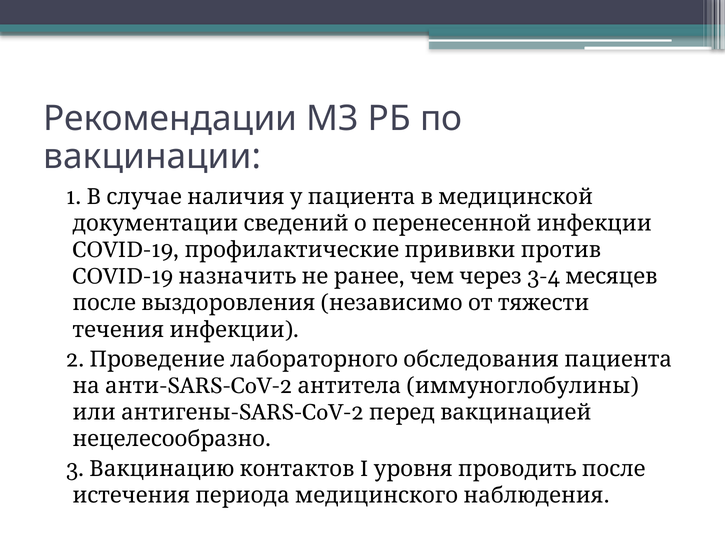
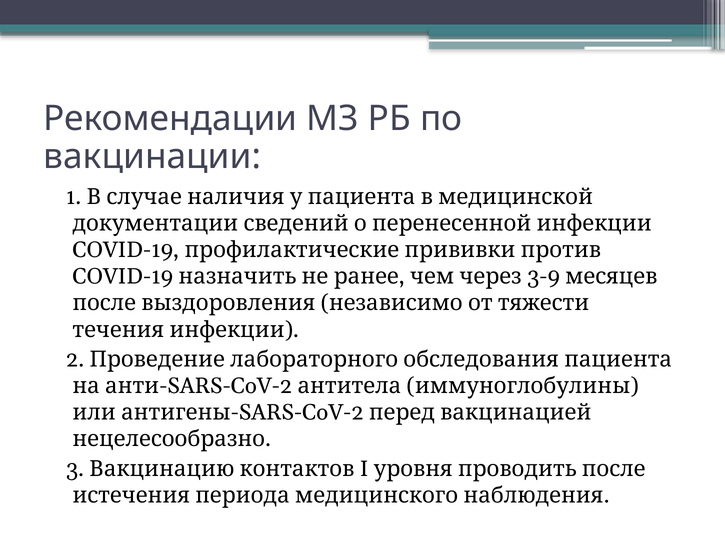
3-4: 3-4 -> 3-9
